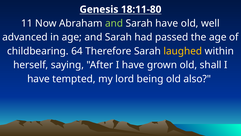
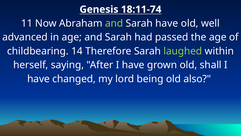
18:11-80: 18:11-80 -> 18:11-74
64: 64 -> 14
laughed colour: yellow -> light green
tempted: tempted -> changed
